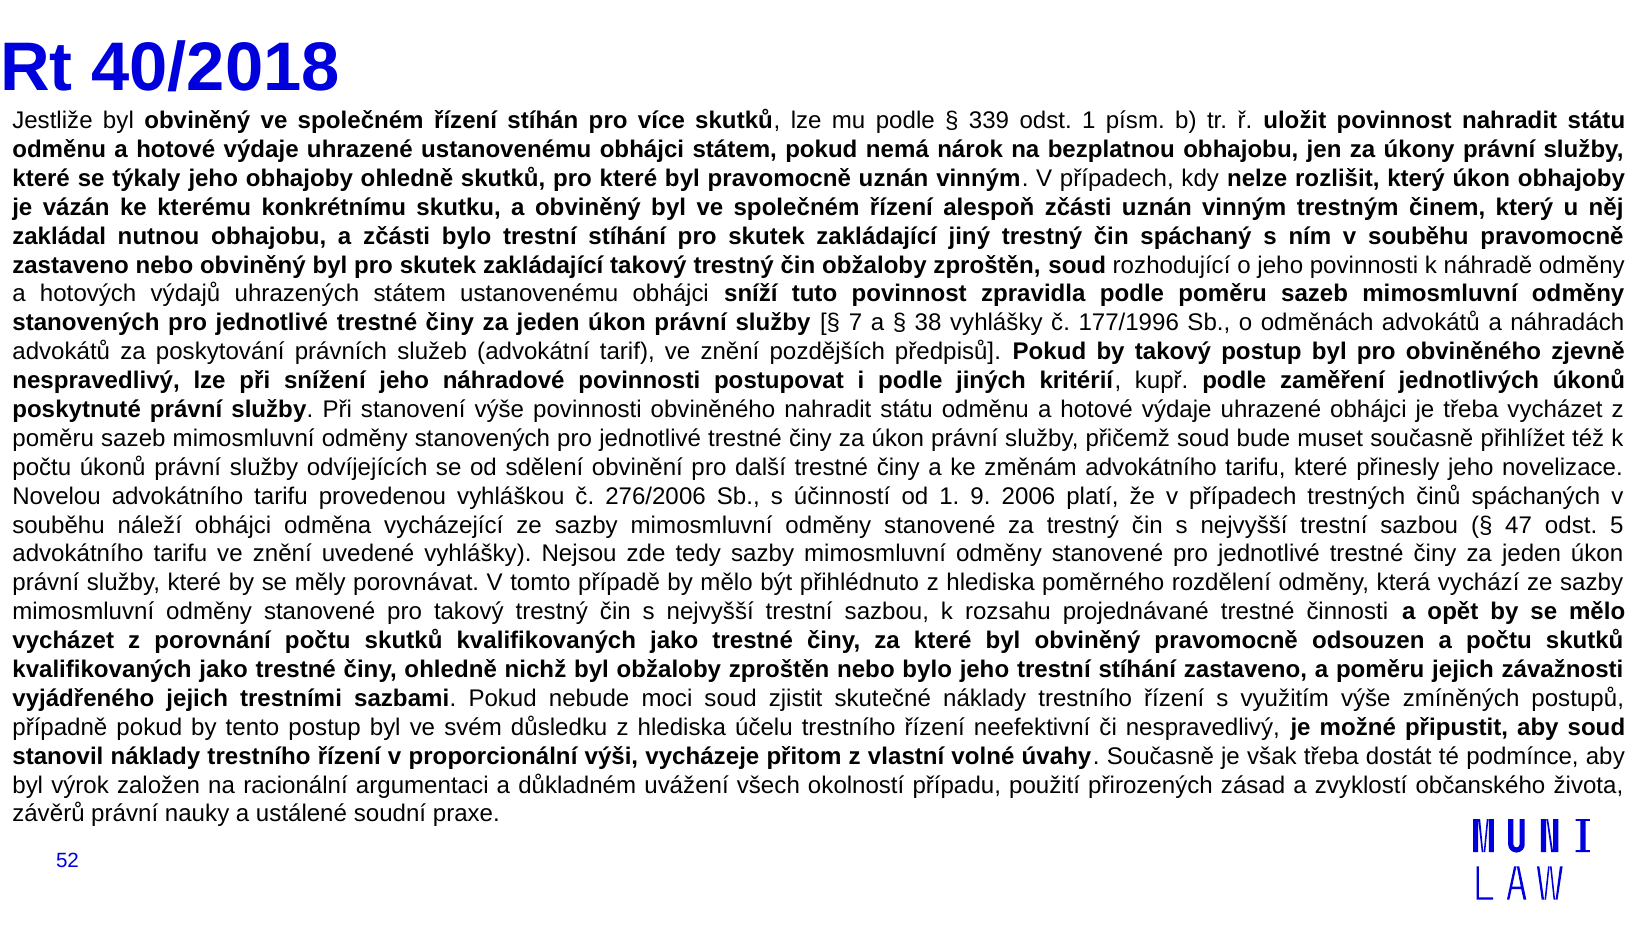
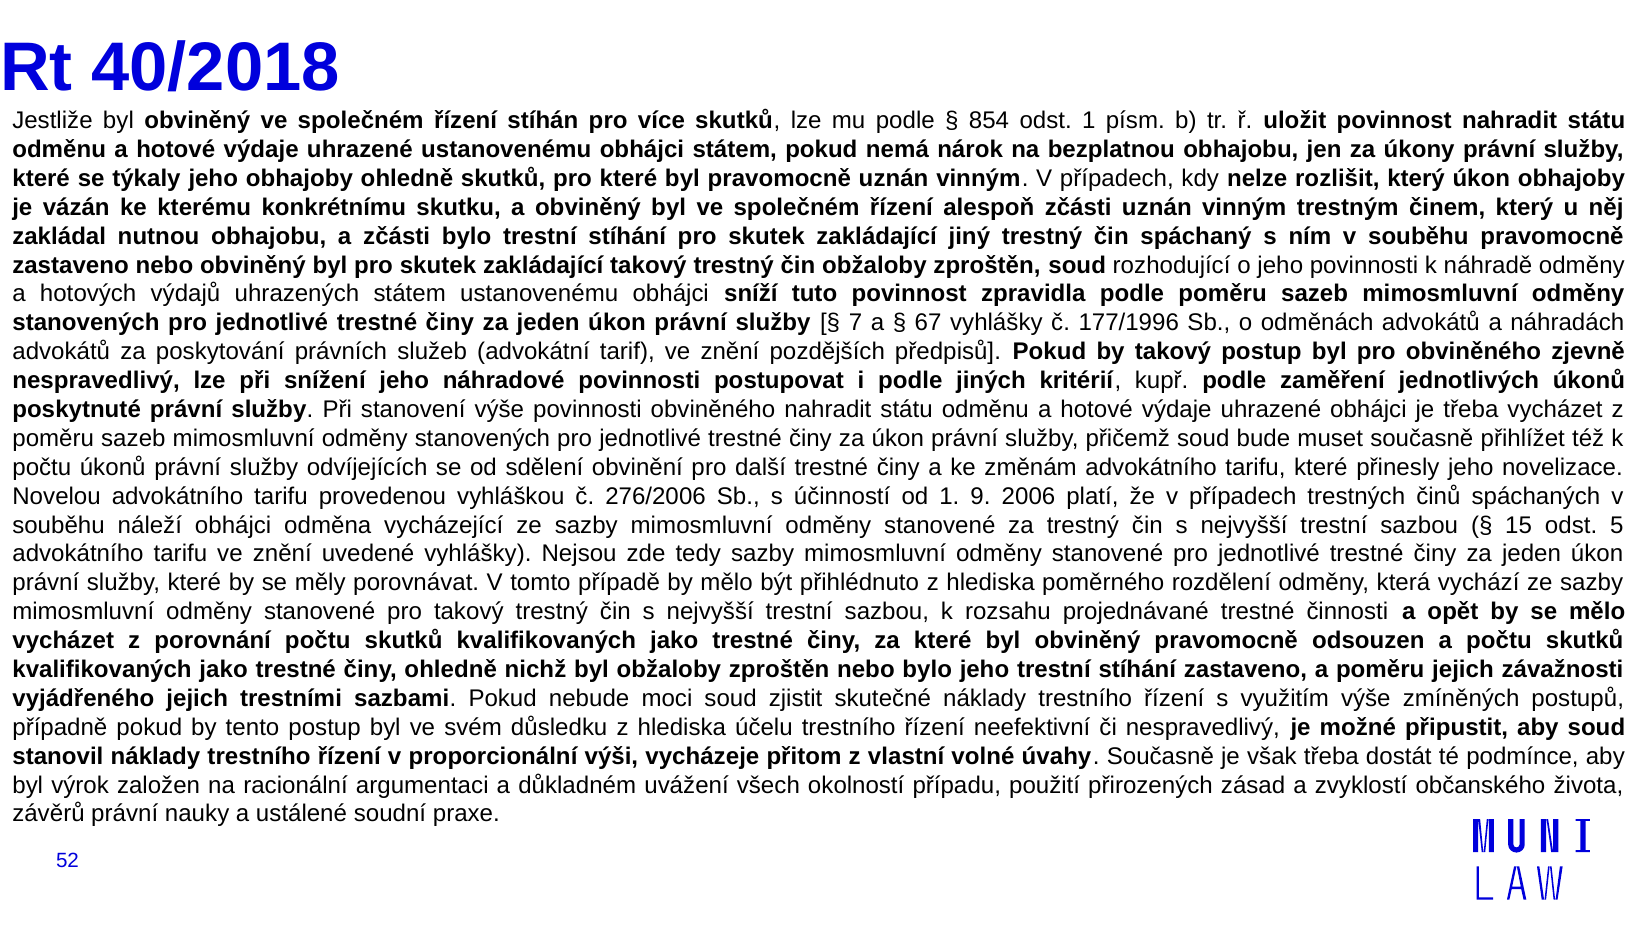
339: 339 -> 854
38: 38 -> 67
47: 47 -> 15
